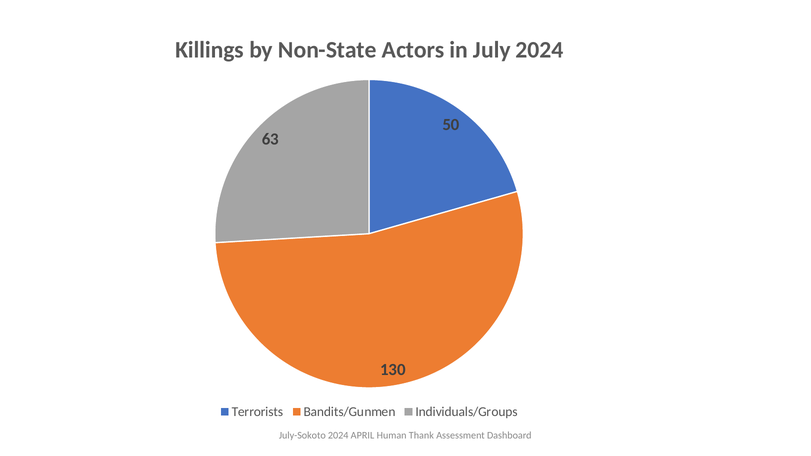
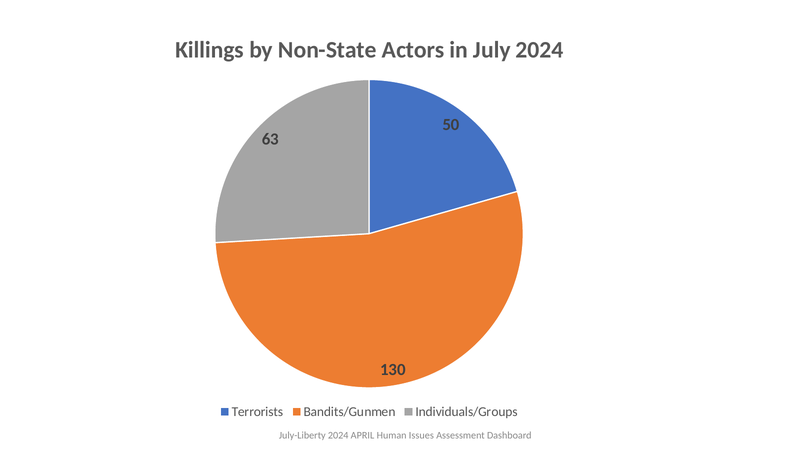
July-Sokoto: July-Sokoto -> July-Liberty
Thank: Thank -> Issues
